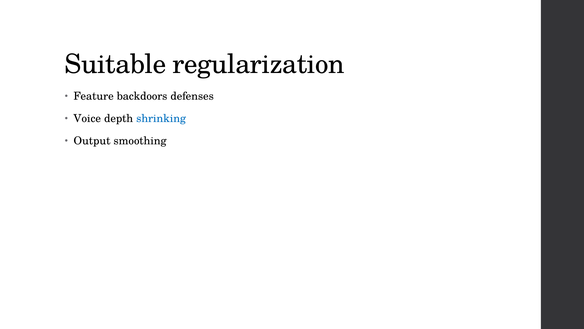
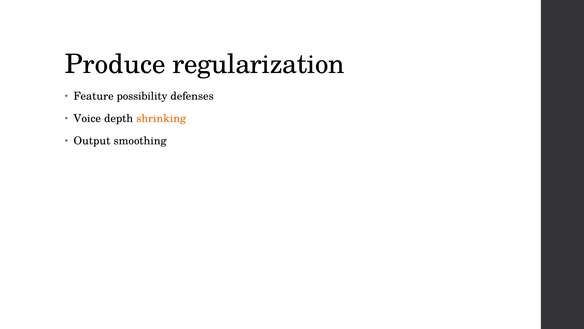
Suitable: Suitable -> Produce
backdoors: backdoors -> possibility
shrinking colour: blue -> orange
